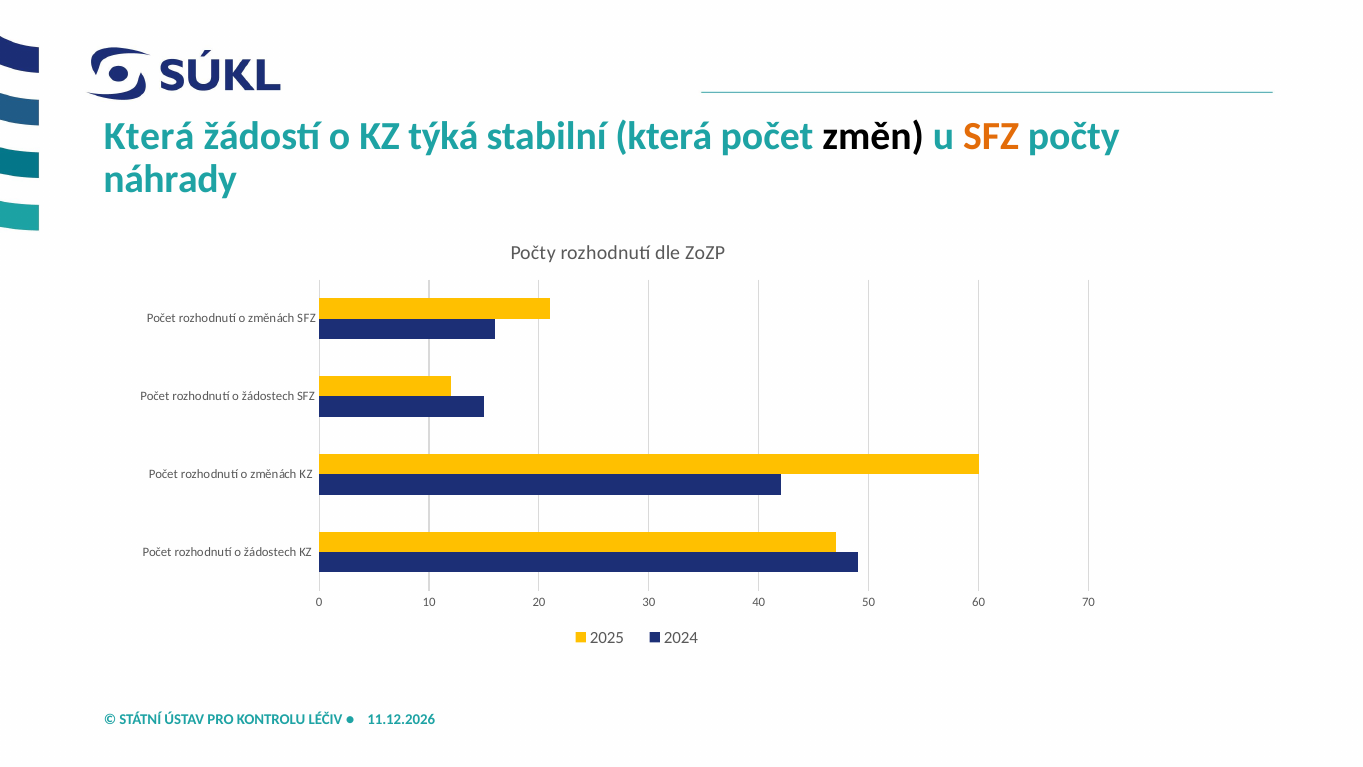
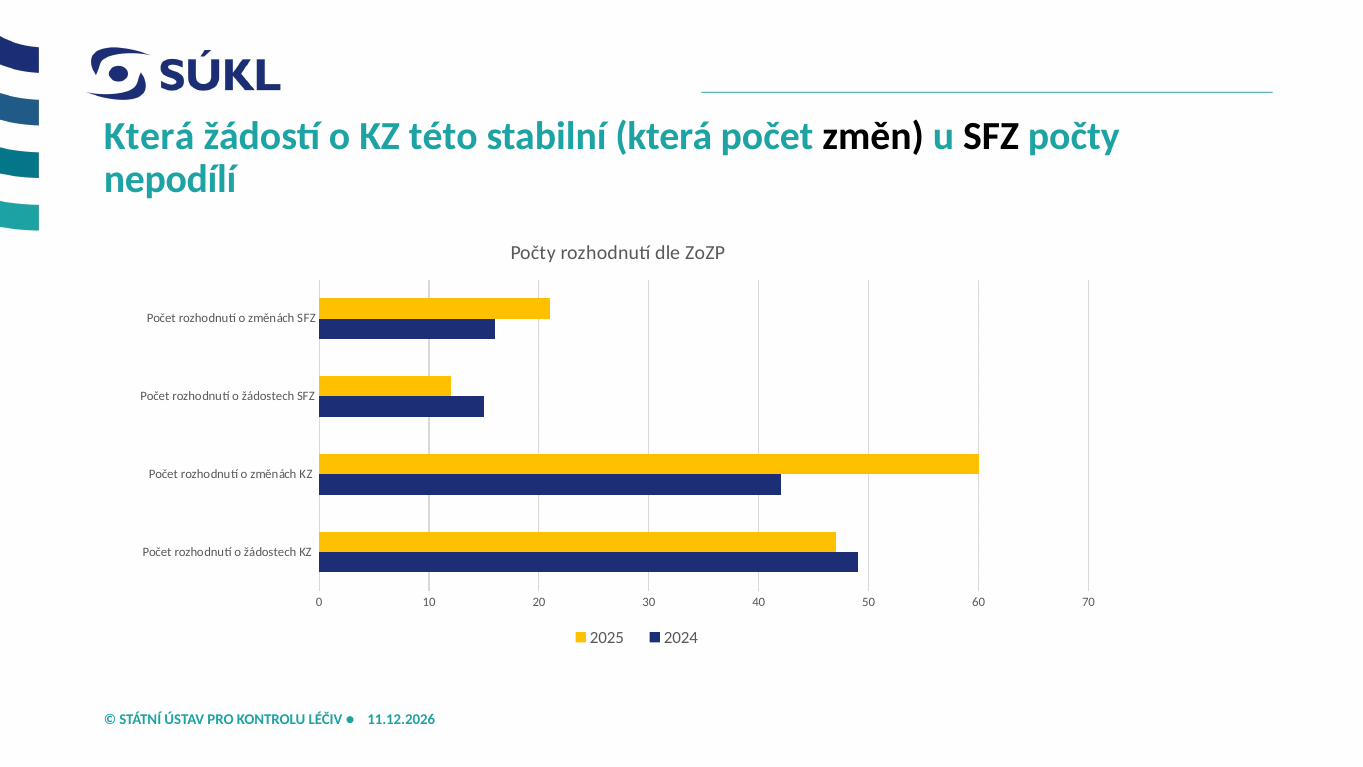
týká: týká -> této
SFZ at (991, 136) colour: orange -> black
náhrady: náhrady -> nepodílí
